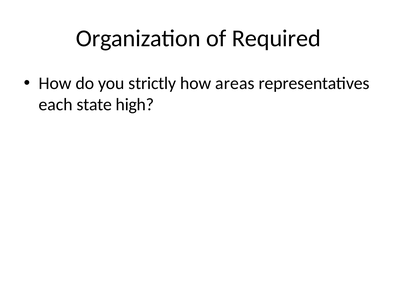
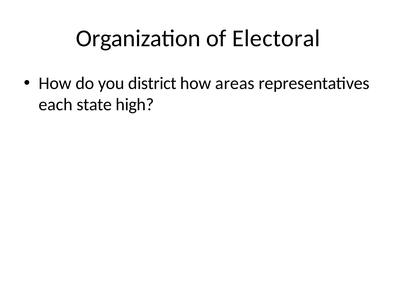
Required: Required -> Electoral
strictly: strictly -> district
